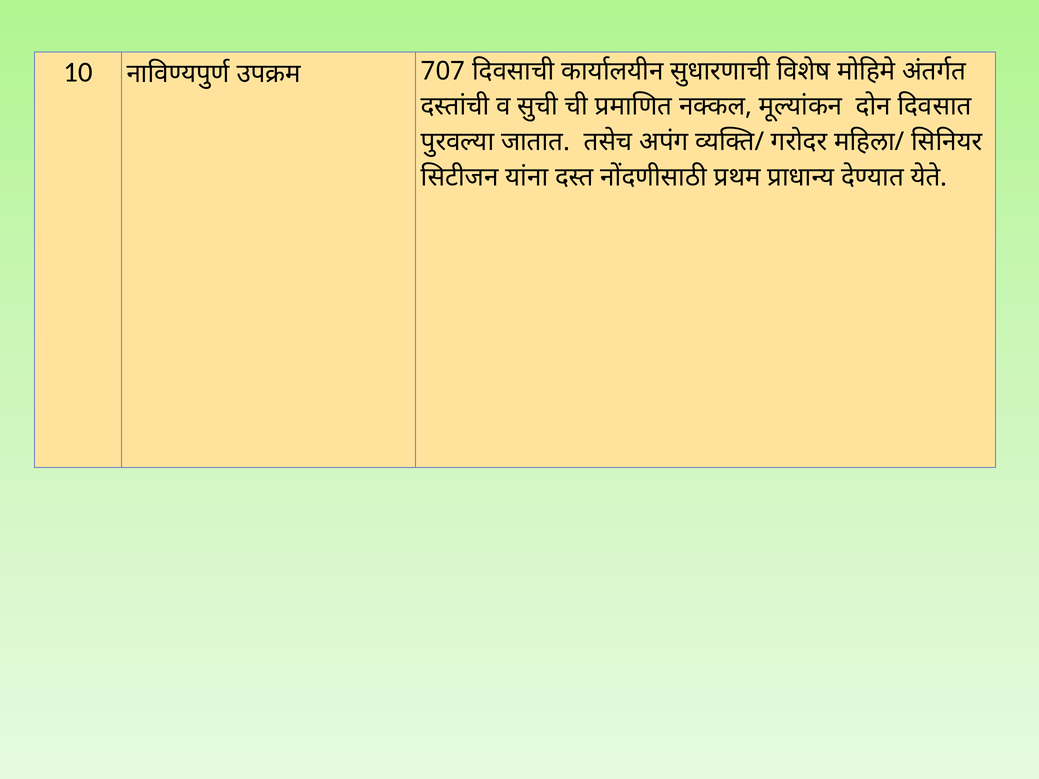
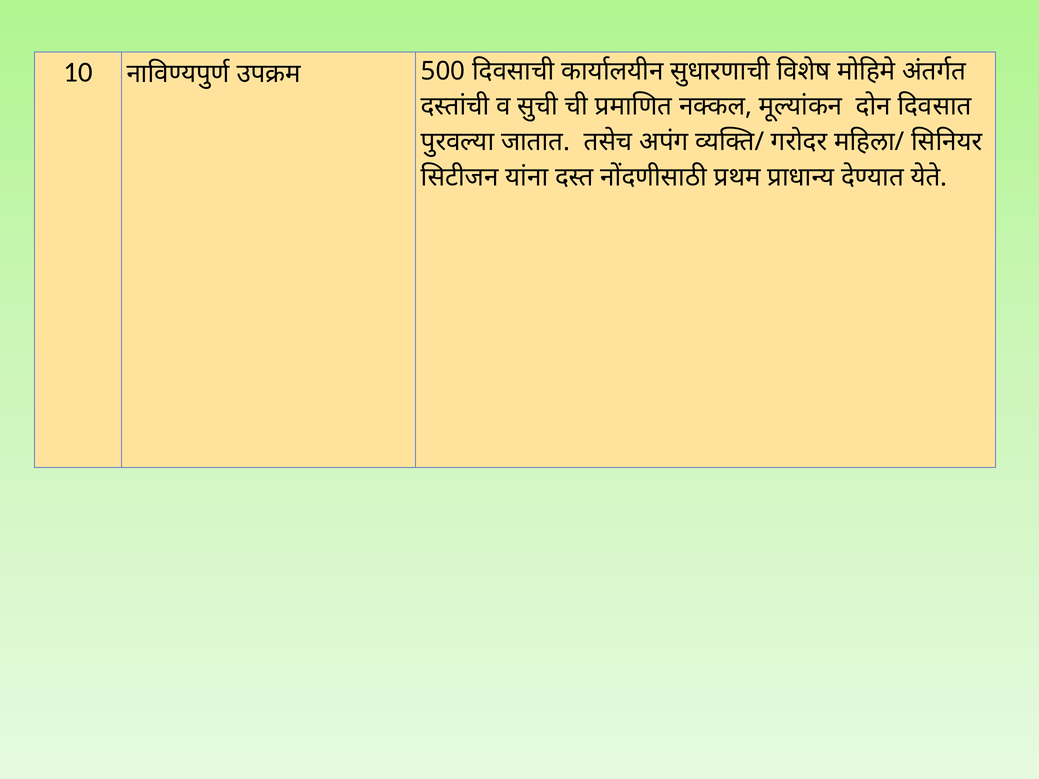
707: 707 -> 500
